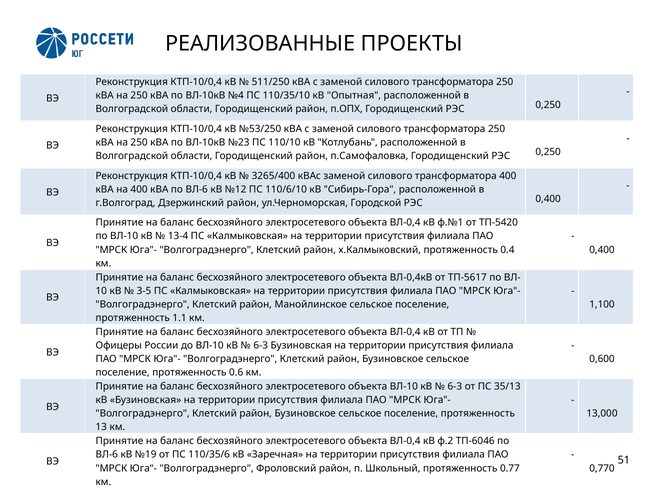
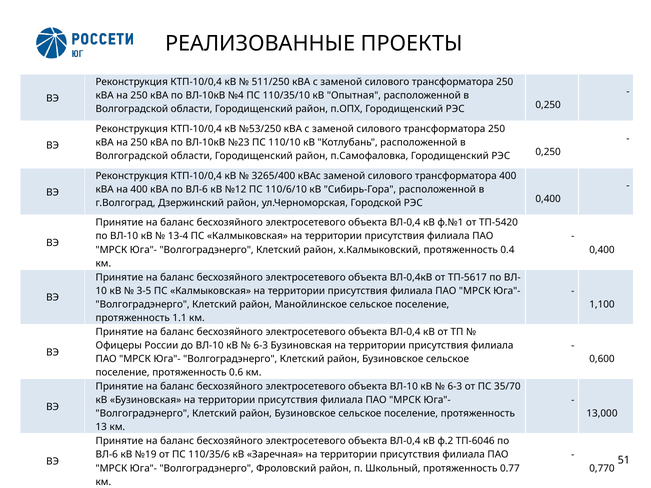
35/13: 35/13 -> 35/70
